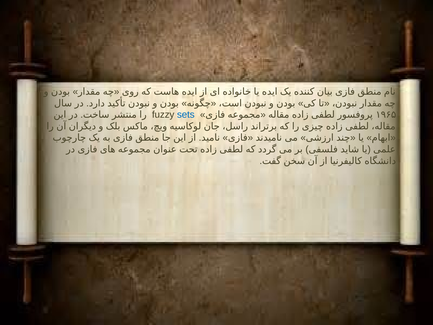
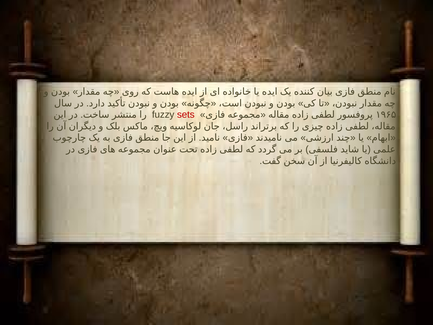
sets colour: blue -> red
